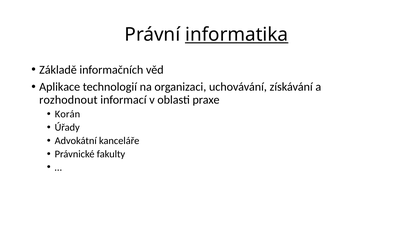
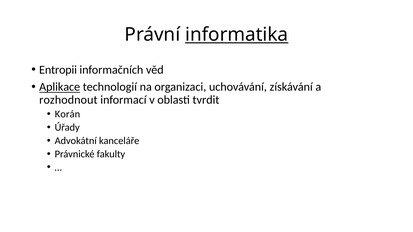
Základě: Základě -> Entropii
Aplikace underline: none -> present
praxe: praxe -> tvrdit
